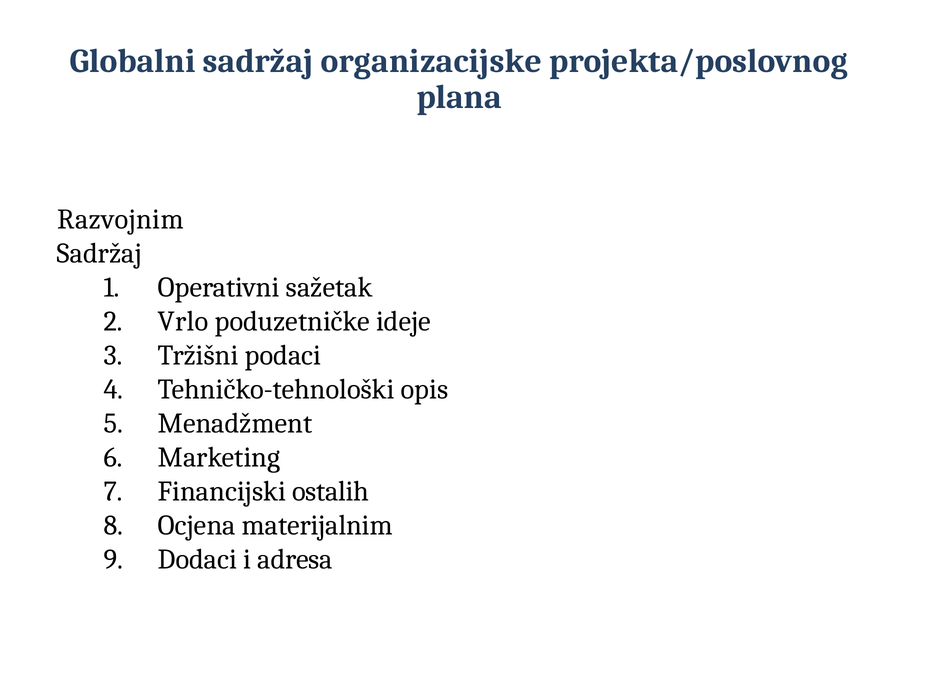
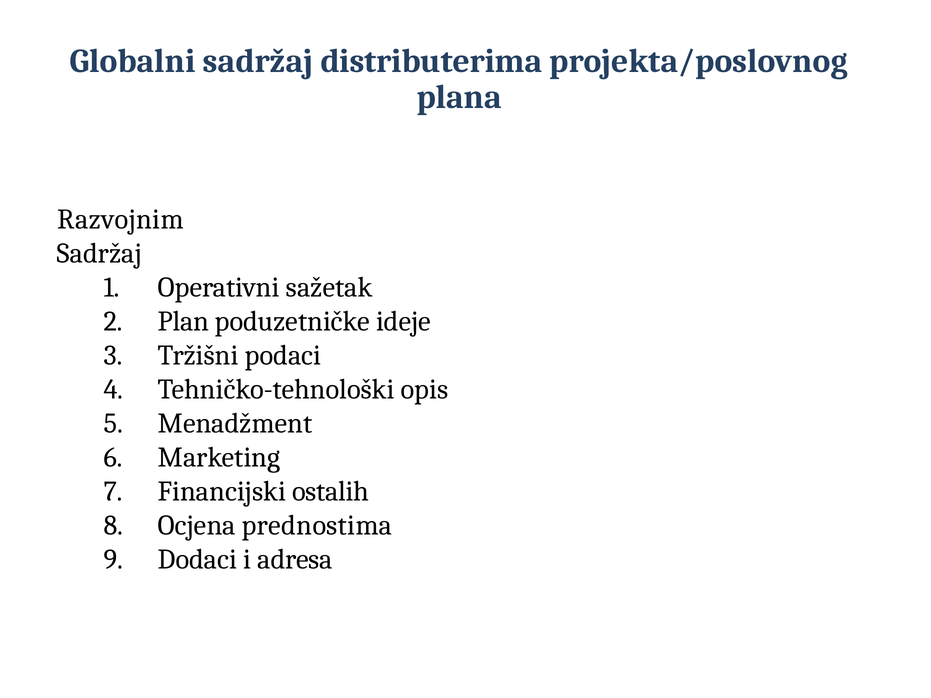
organizacijske: organizacijske -> distributerima
Vrlo: Vrlo -> Plan
materijalnim: materijalnim -> prednostima
